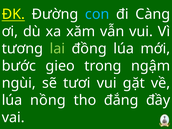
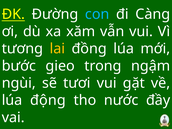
lai colour: light green -> yellow
nồng: nồng -> động
đắng: đắng -> nước
